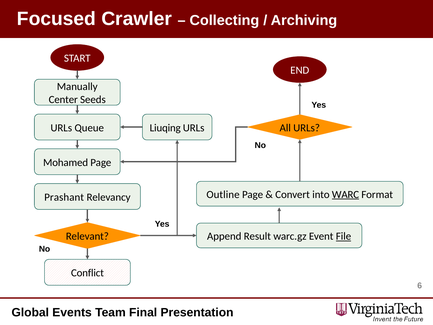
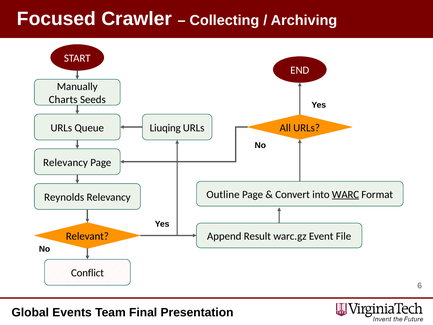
Center: Center -> Charts
Mohamed at (66, 162): Mohamed -> Relevancy
Prashant: Prashant -> Reynolds
File underline: present -> none
